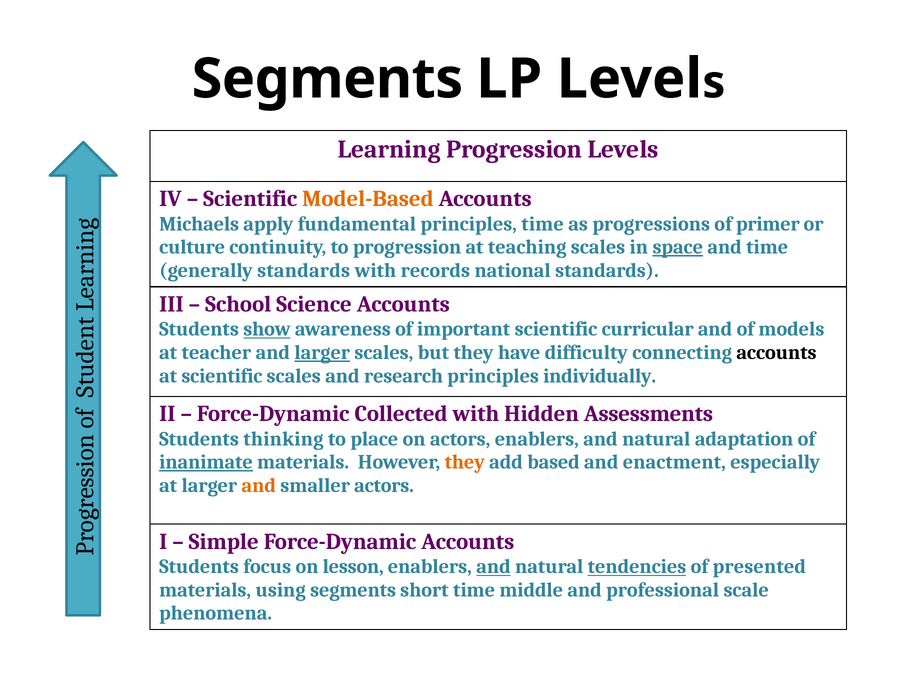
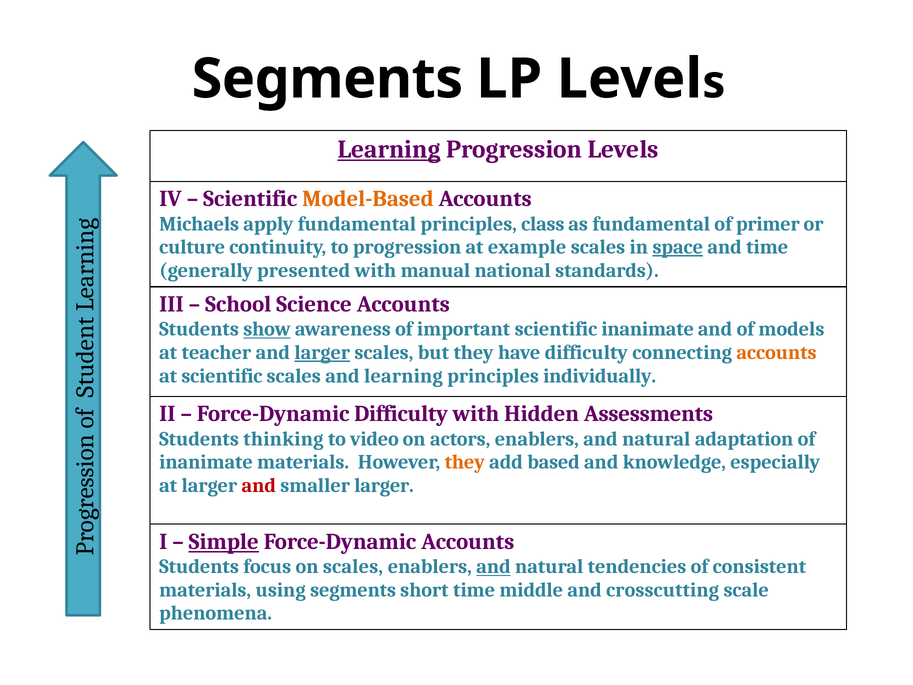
Learning at (389, 149) underline: none -> present
principles time: time -> class
as progressions: progressions -> fundamental
teaching: teaching -> example
generally standards: standards -> presented
records: records -> manual
scientific curricular: curricular -> inanimate
accounts at (777, 352) colour: black -> orange
and research: research -> learning
Force-Dynamic Collected: Collected -> Difficulty
place: place -> video
inanimate at (206, 462) underline: present -> none
enactment: enactment -> knowledge
and at (259, 485) colour: orange -> red
smaller actors: actors -> larger
Simple underline: none -> present
on lesson: lesson -> scales
tendencies underline: present -> none
presented: presented -> consistent
professional: professional -> crosscutting
